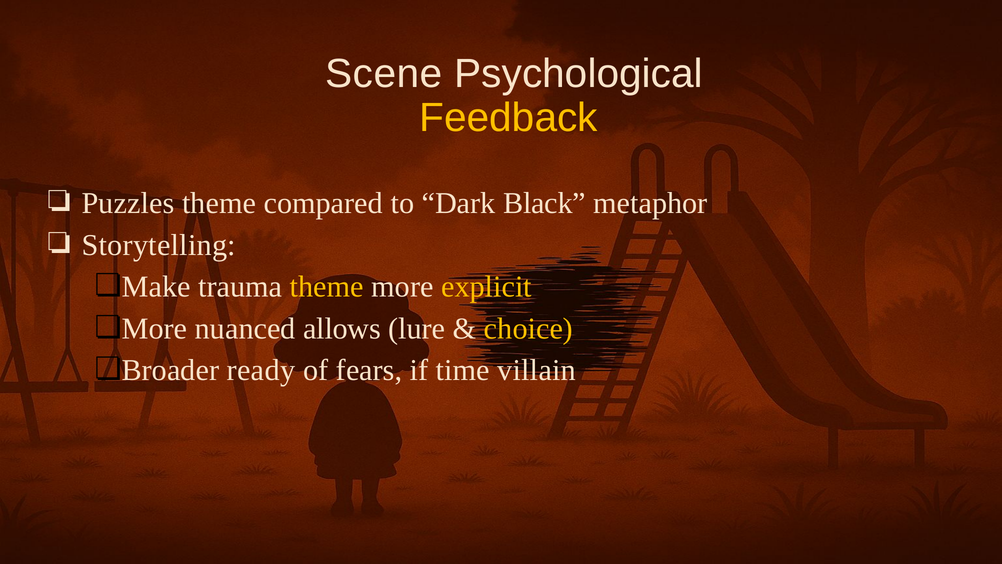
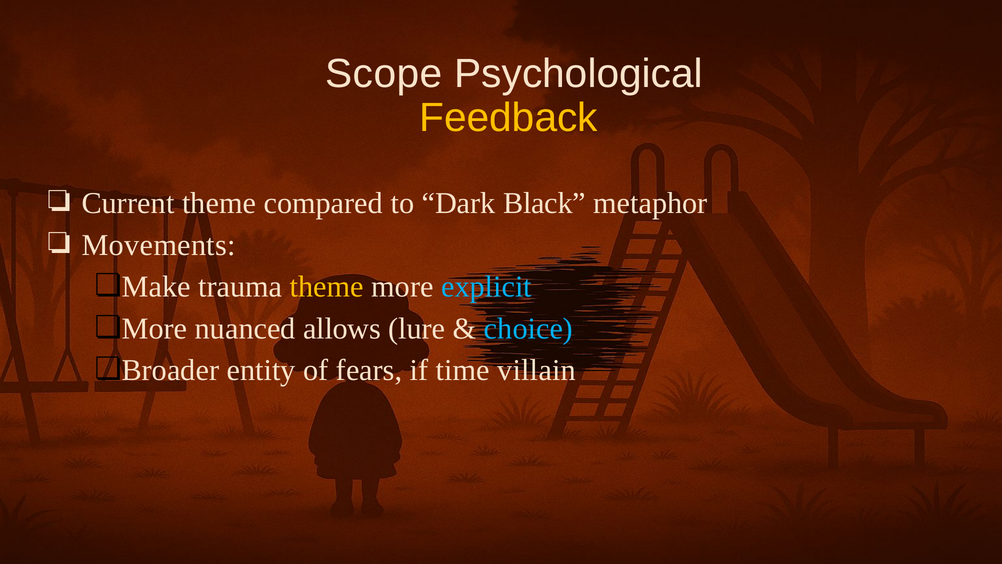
Scene: Scene -> Scope
Puzzles: Puzzles -> Current
Storytelling: Storytelling -> Movements
explicit colour: yellow -> light blue
choice colour: yellow -> light blue
ready: ready -> entity
